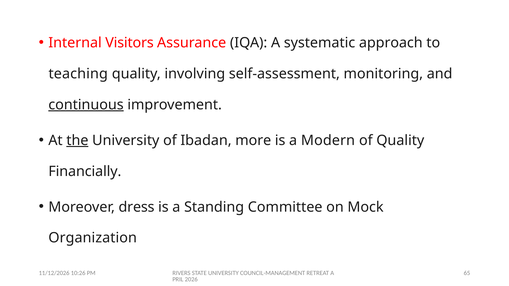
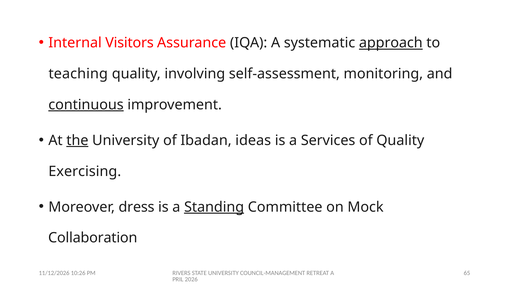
approach underline: none -> present
more: more -> ideas
Modern: Modern -> Services
Financially: Financially -> Exercising
Standing underline: none -> present
Organization: Organization -> Collaboration
